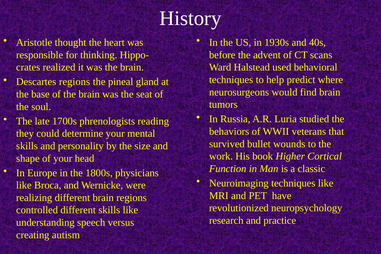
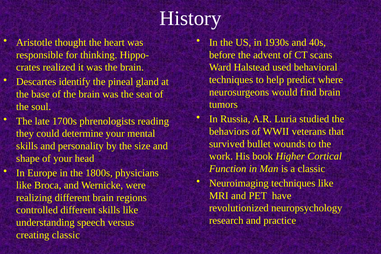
Descartes regions: regions -> identify
creating autism: autism -> classic
